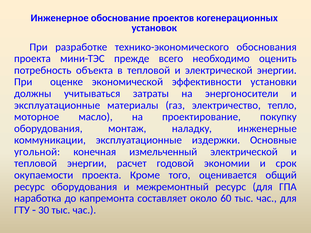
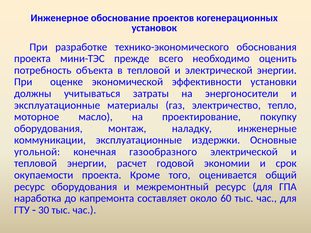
измельченный: измельченный -> газообразного
